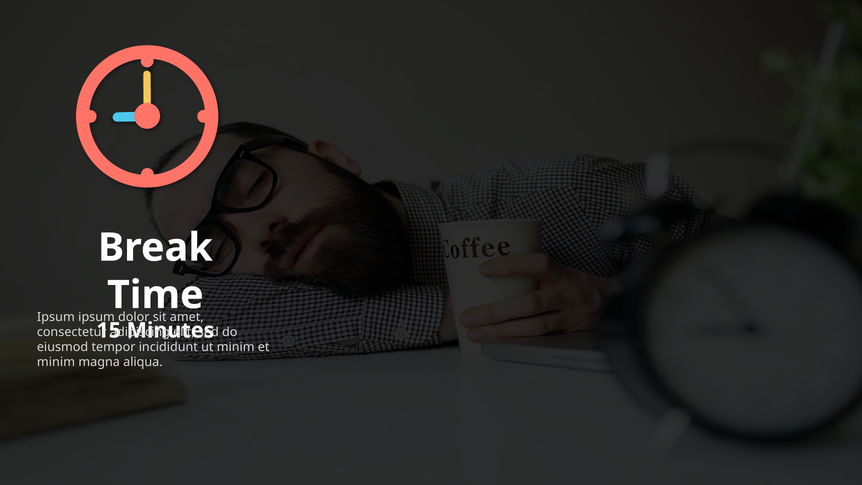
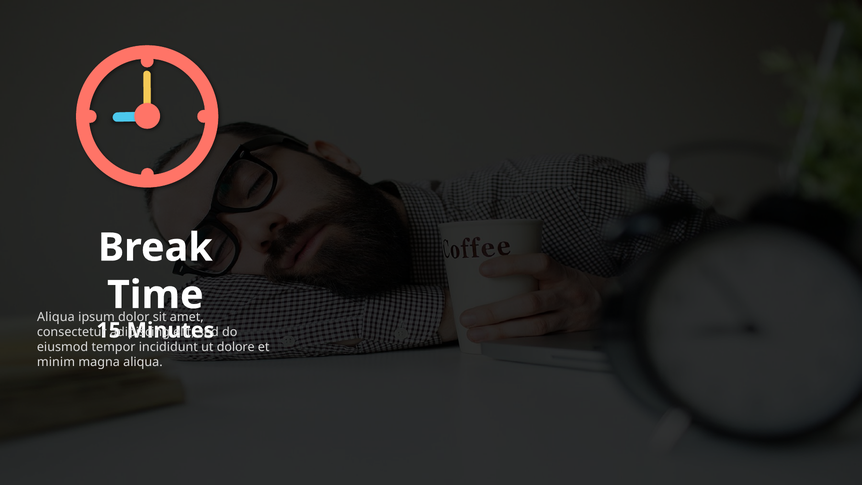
Ipsum at (56, 317): Ipsum -> Aliqua
minim at (236, 347): minim -> dolore
